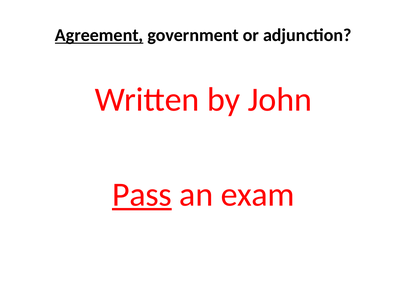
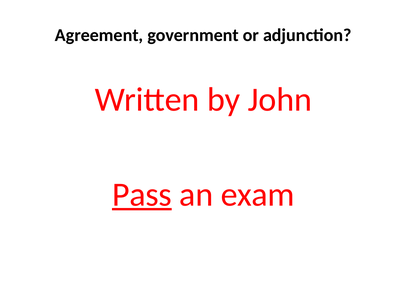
Agreement underline: present -> none
